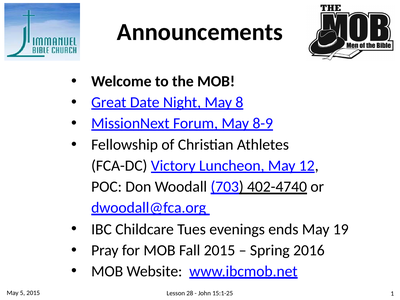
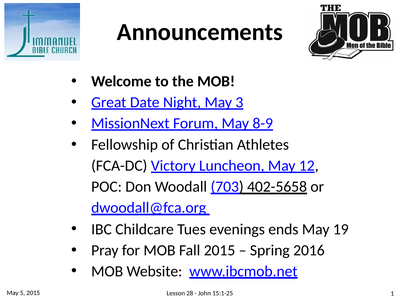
8: 8 -> 3
402-4740: 402-4740 -> 402-5658
